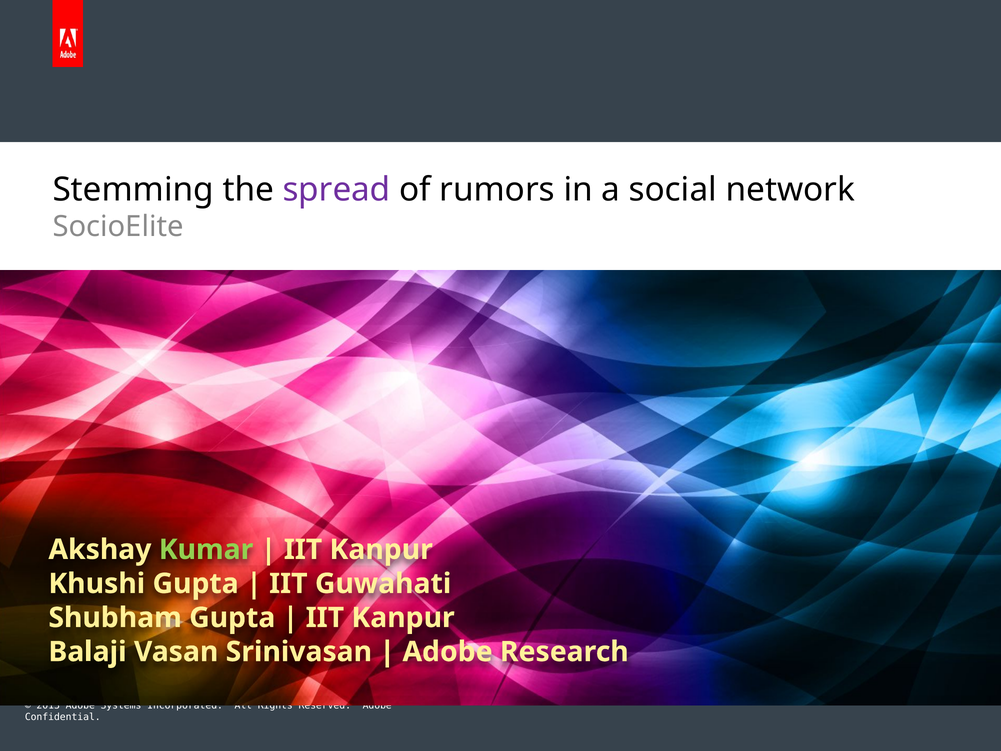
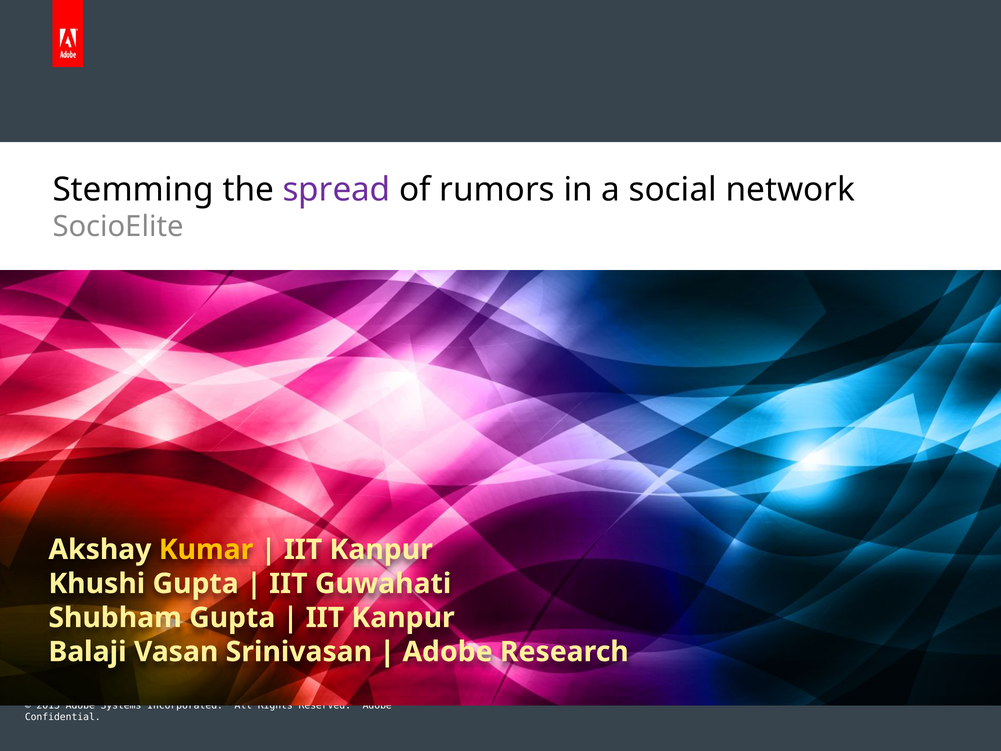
Kumar colour: light green -> yellow
